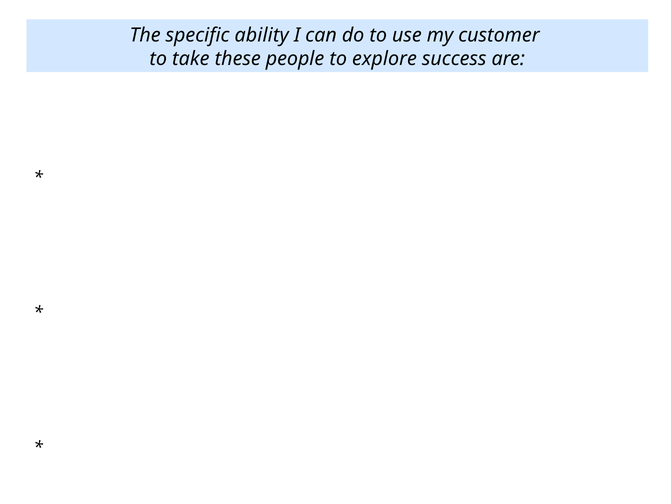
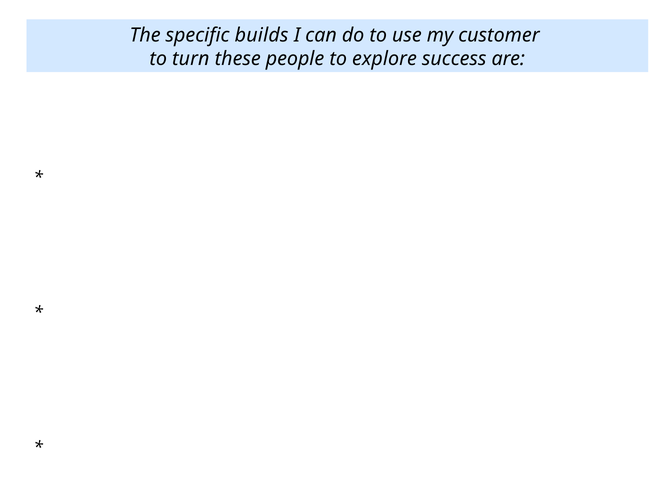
ability: ability -> builds
take: take -> turn
